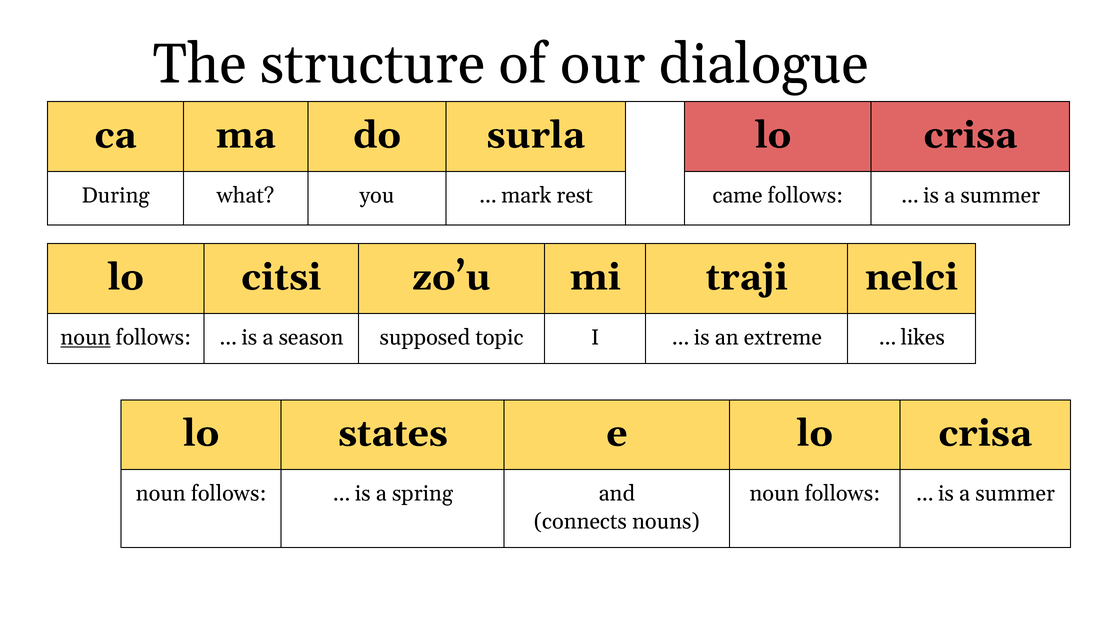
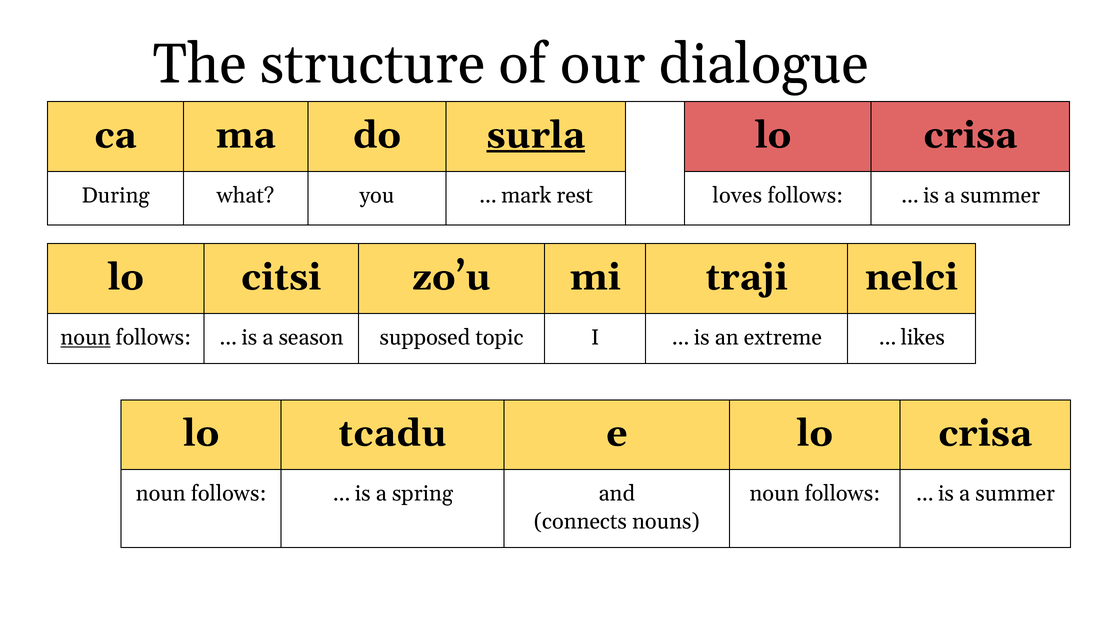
surla underline: none -> present
came: came -> loves
states: states -> tcadu
